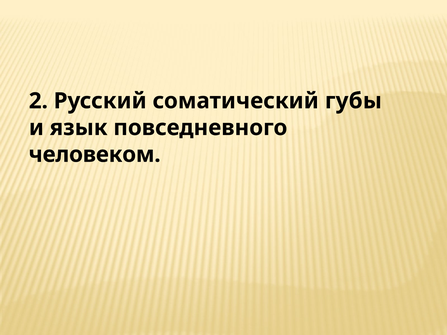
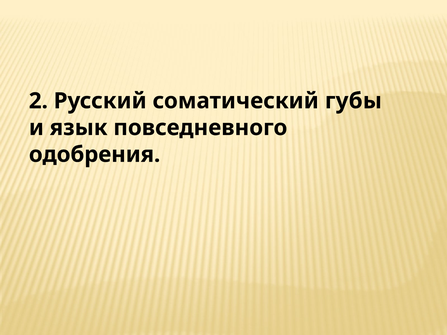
человеком: человеком -> одобрения
